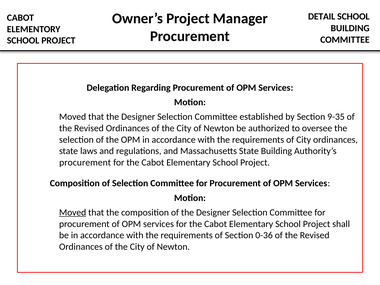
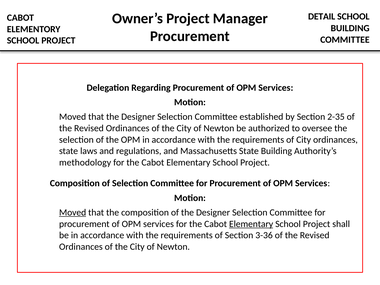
9-35: 9-35 -> 2-35
procurement at (85, 162): procurement -> methodology
Elementary at (251, 224) underline: none -> present
0-36: 0-36 -> 3-36
